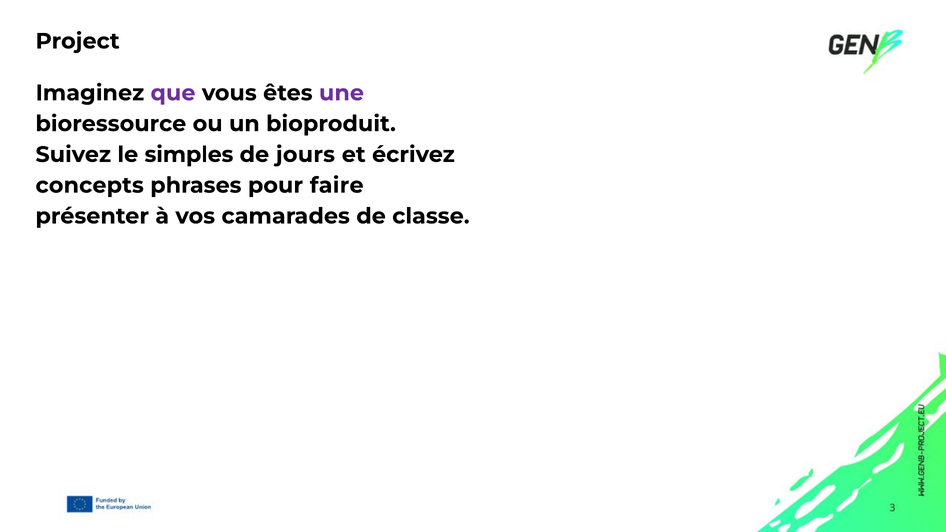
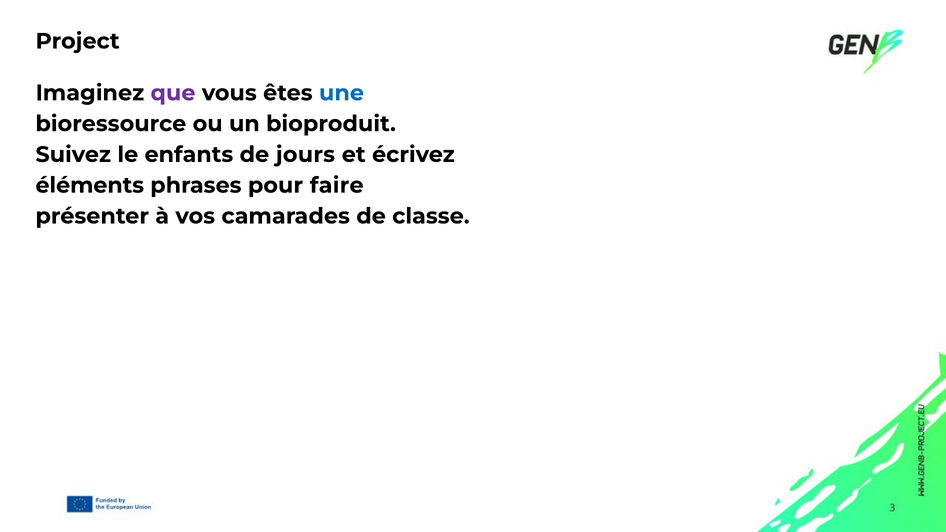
une colour: purple -> blue
simples: simples -> enfants
concepts: concepts -> éléments
